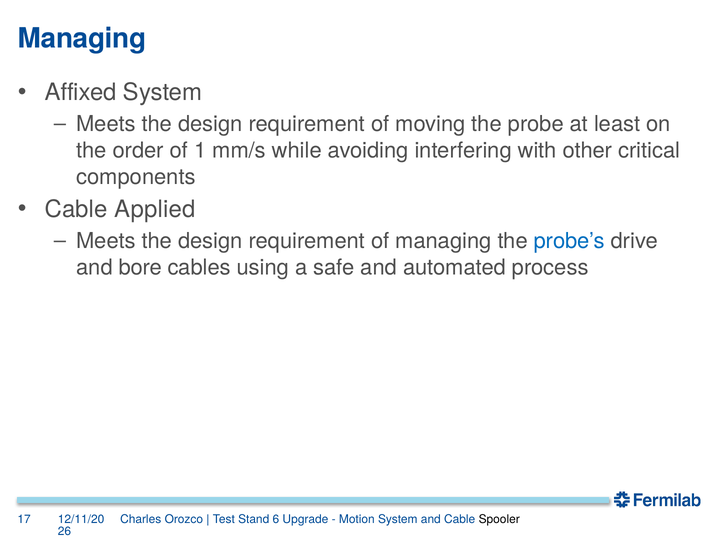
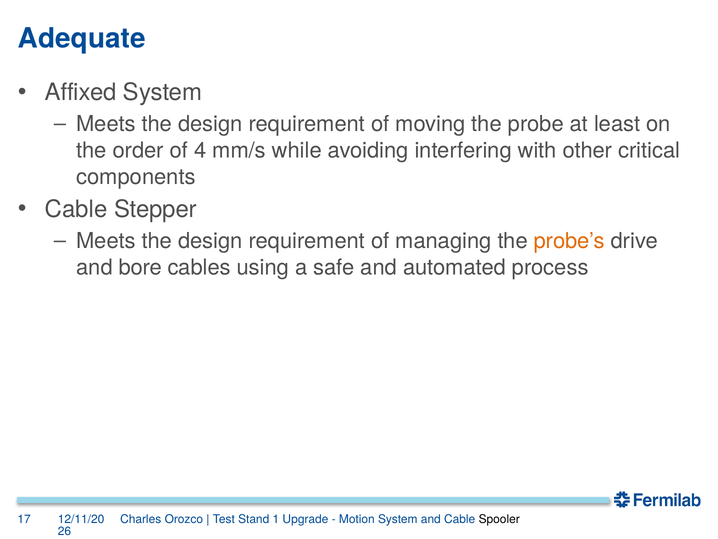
Managing at (82, 39): Managing -> Adequate
1: 1 -> 4
Applied: Applied -> Stepper
probe’s colour: blue -> orange
6: 6 -> 1
